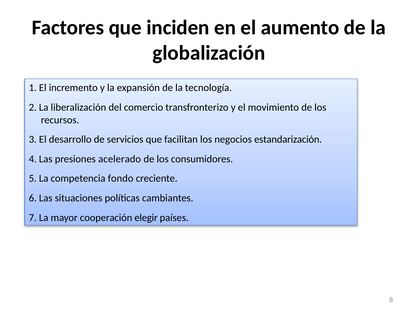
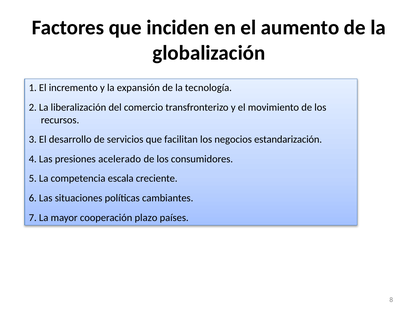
fondo: fondo -> escala
elegir: elegir -> plazo
